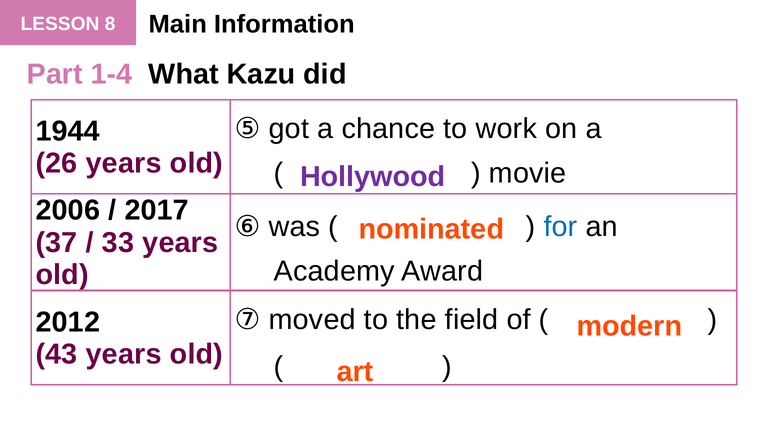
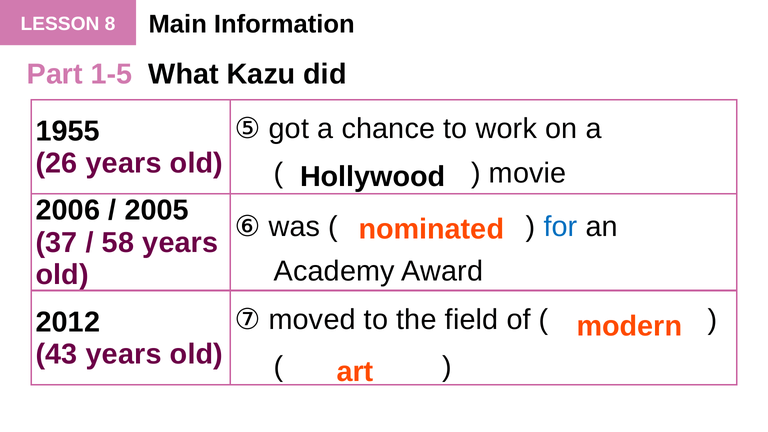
1-4: 1-4 -> 1-5
1944: 1944 -> 1955
Hollywood colour: purple -> black
2017: 2017 -> 2005
33: 33 -> 58
